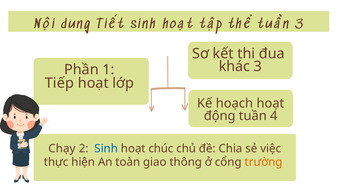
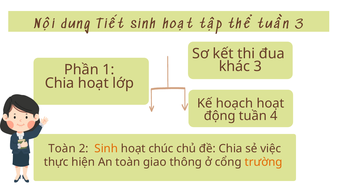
Tiếp at (59, 83): Tiếp -> Chia
Chạy at (62, 149): Chạy -> Toàn
Sinh at (106, 149) colour: blue -> orange
